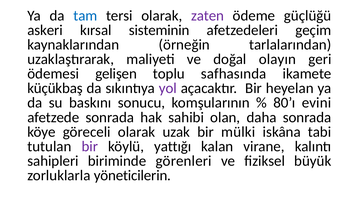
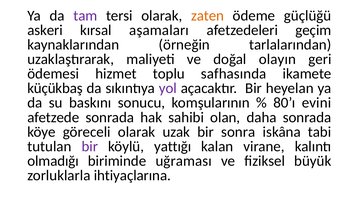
tam colour: blue -> purple
zaten colour: purple -> orange
sisteminin: sisteminin -> aşamaları
gelişen: gelişen -> hizmet
mülki: mülki -> sonra
sahipleri: sahipleri -> olmadığı
görenleri: görenleri -> uğraması
yöneticilerin: yöneticilerin -> ihtiyaçlarına
